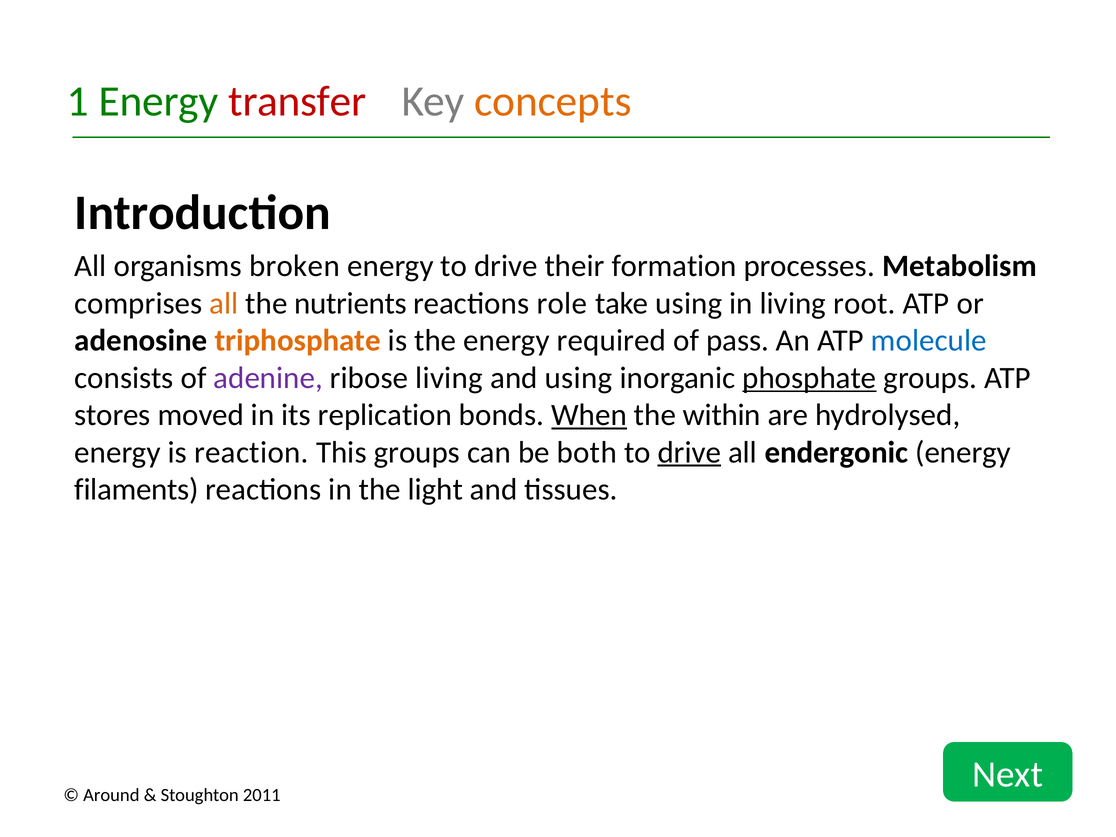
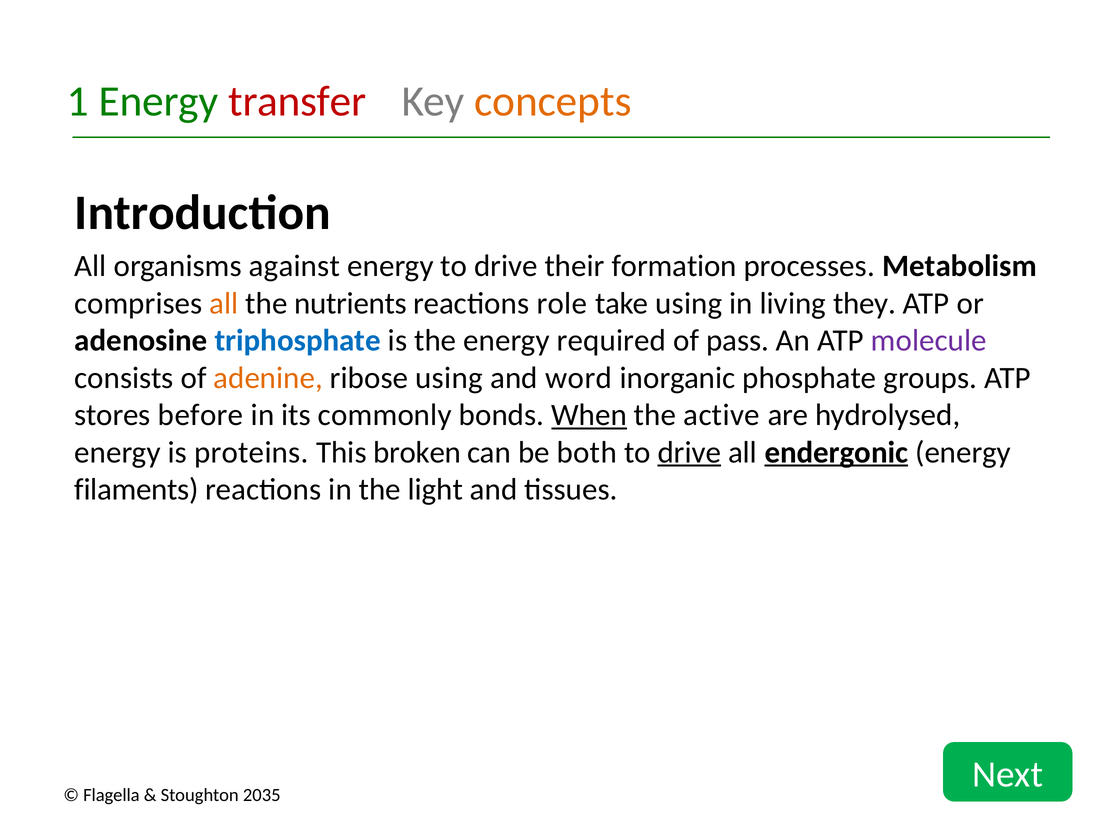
broken: broken -> against
root: root -> they
triphosphate colour: orange -> blue
molecule colour: blue -> purple
adenine colour: purple -> orange
ribose living: living -> using
and using: using -> word
phosphate underline: present -> none
moved: moved -> before
replication: replication -> commonly
within: within -> active
reaction: reaction -> proteins
This groups: groups -> broken
endergonic underline: none -> present
Around: Around -> Flagella
2011: 2011 -> 2035
